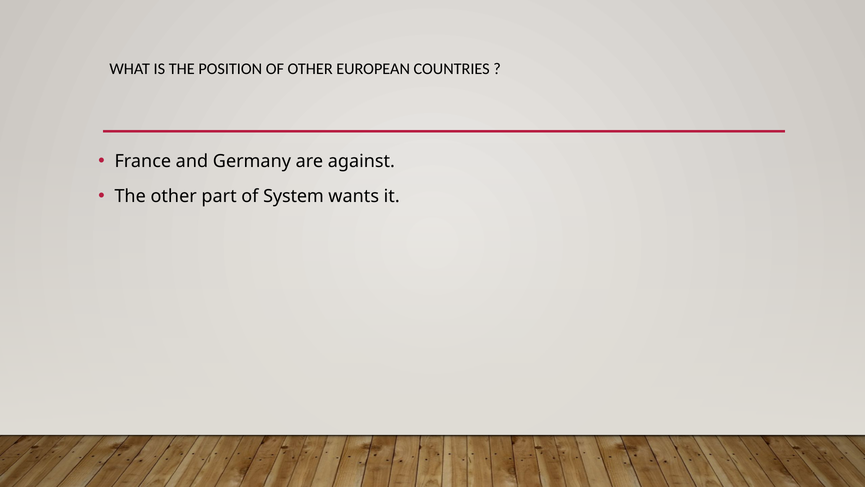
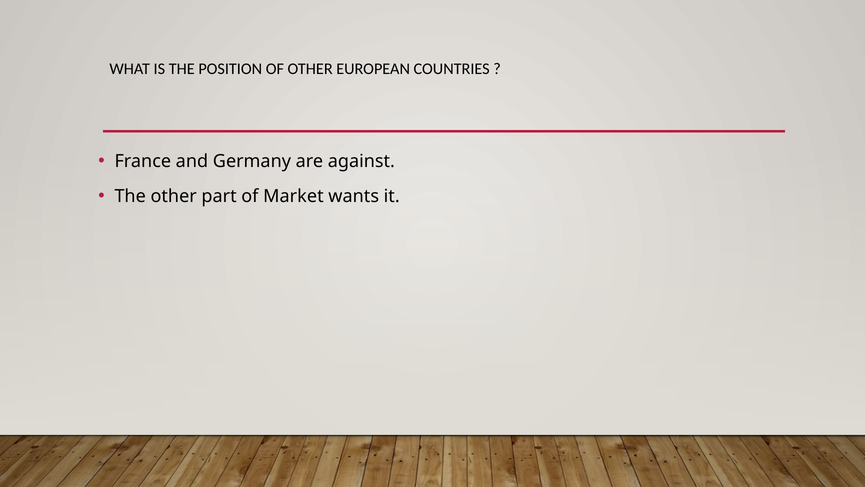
System: System -> Market
